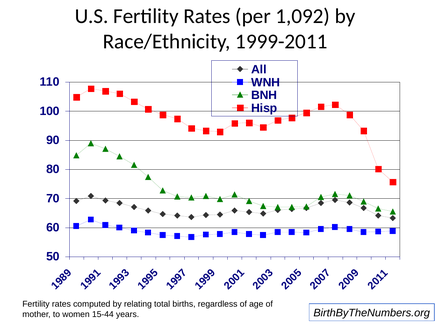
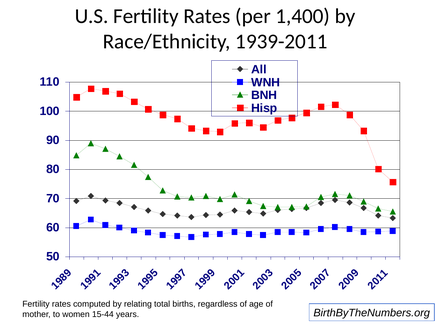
1,092: 1,092 -> 1,400
1999-2011: 1999-2011 -> 1939-2011
